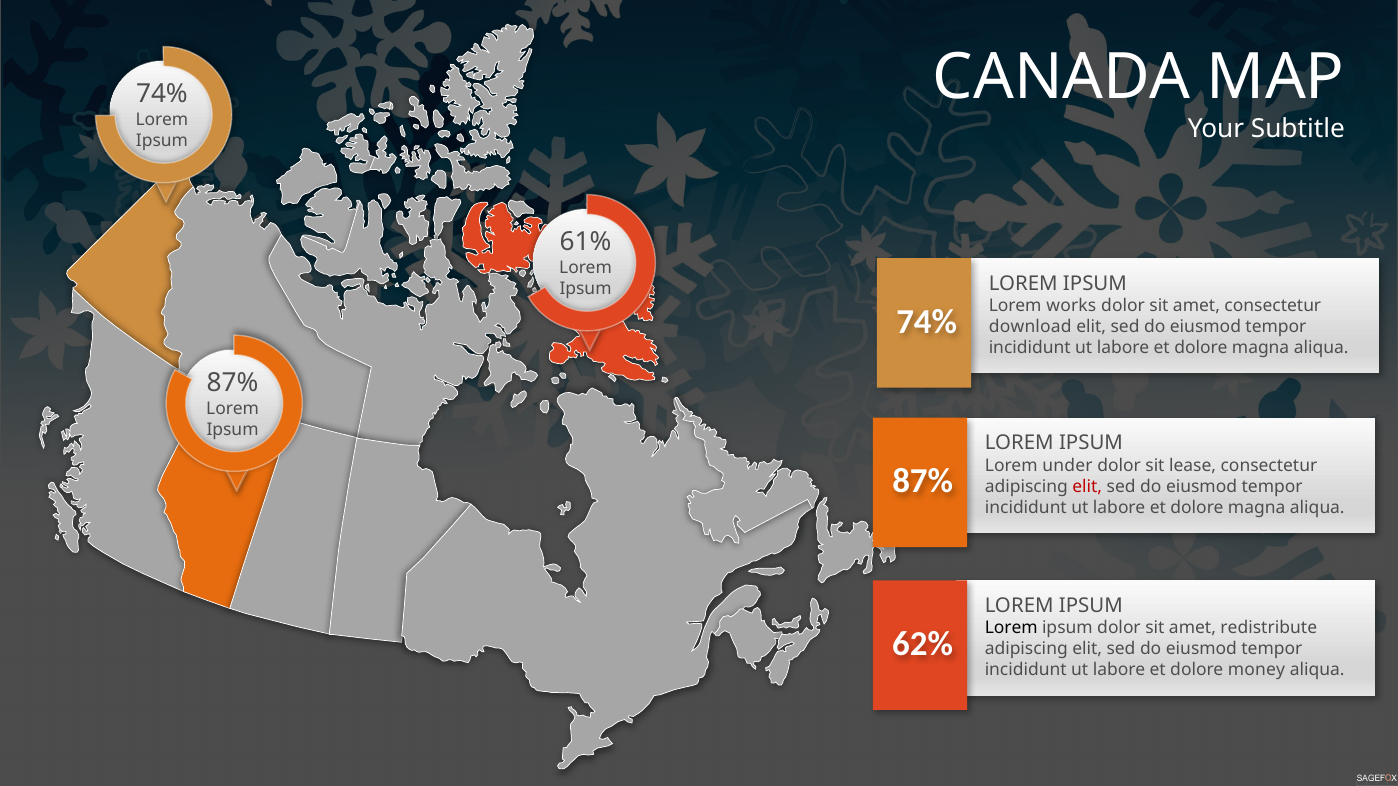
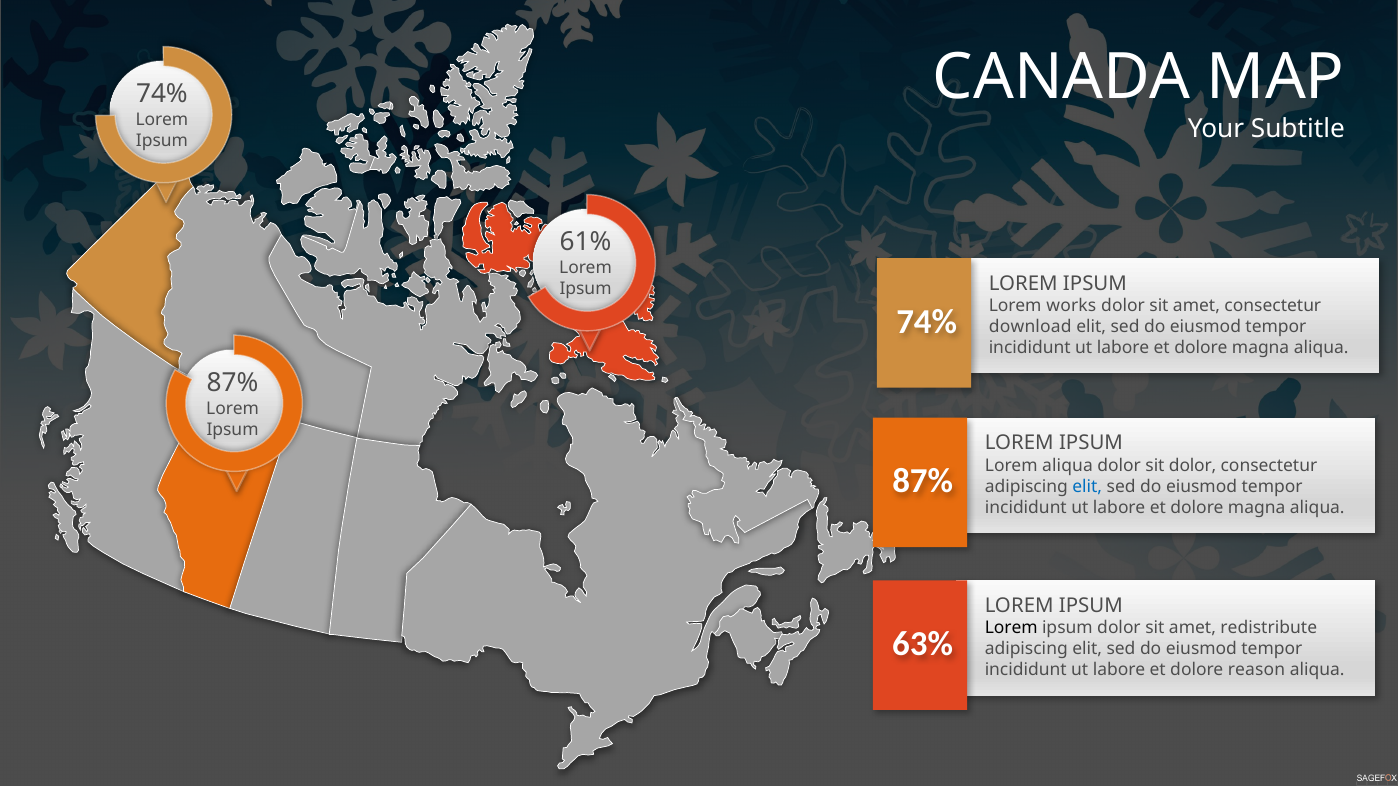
Lorem under: under -> aliqua
sit lease: lease -> dolor
elit at (1087, 487) colour: red -> blue
62%: 62% -> 63%
money: money -> reason
